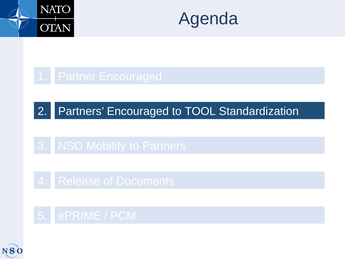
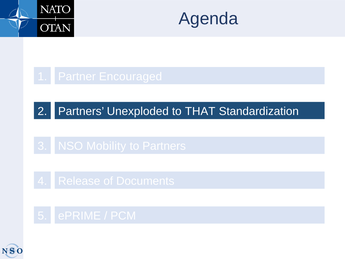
Partners Encouraged: Encouraged -> Unexploded
TOOL: TOOL -> THAT
